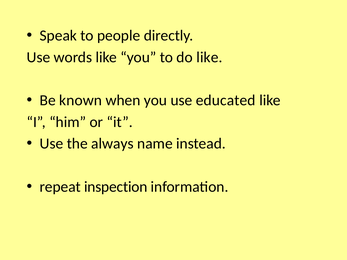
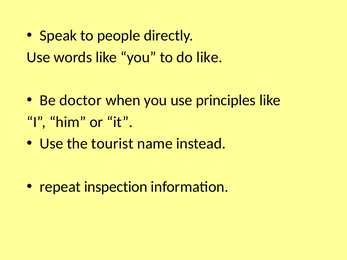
known: known -> doctor
educated: educated -> principles
always: always -> tourist
